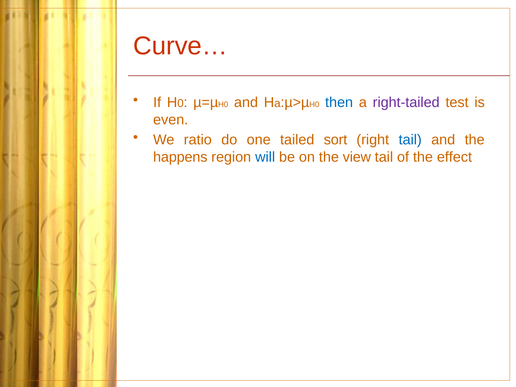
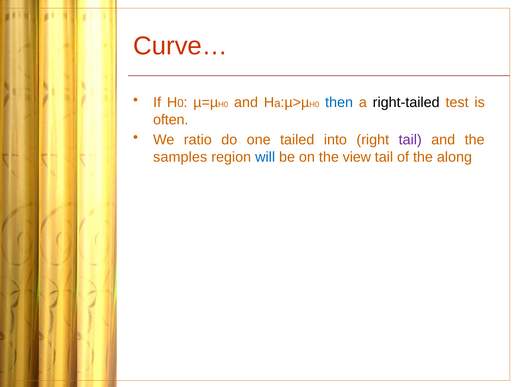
right-tailed colour: purple -> black
even: even -> often
sort: sort -> into
tail at (410, 140) colour: blue -> purple
happens: happens -> samples
effect: effect -> along
